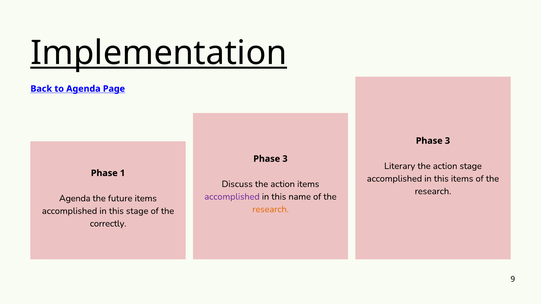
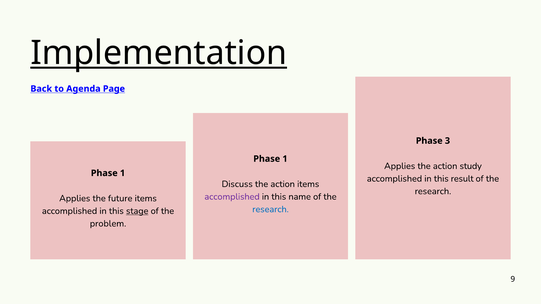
3 at (285, 159): 3 -> 1
Literary at (400, 166): Literary -> Applies
action stage: stage -> study
this items: items -> result
Agenda at (75, 199): Agenda -> Applies
research at (271, 209) colour: orange -> blue
stage at (137, 211) underline: none -> present
correctly: correctly -> problem
